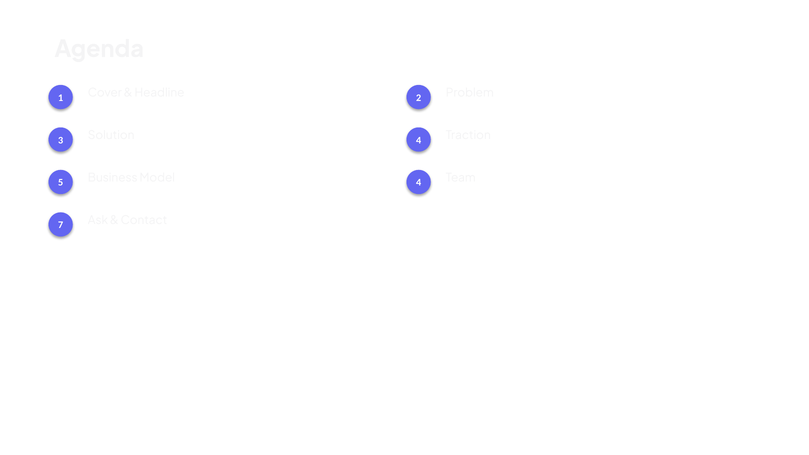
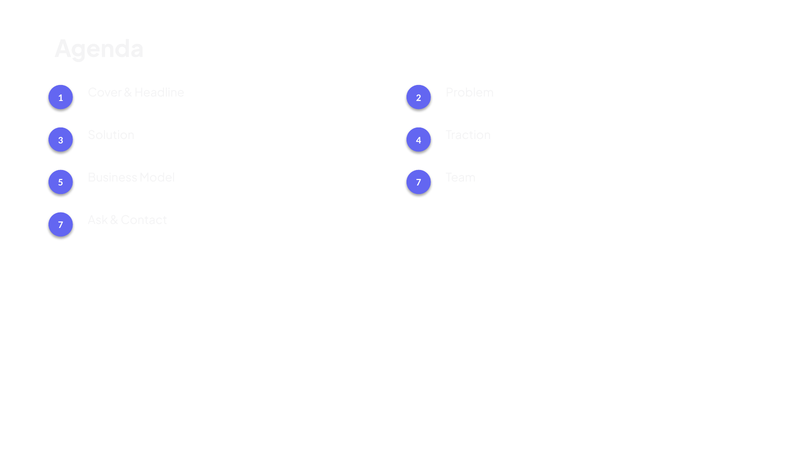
Model 4: 4 -> 7
